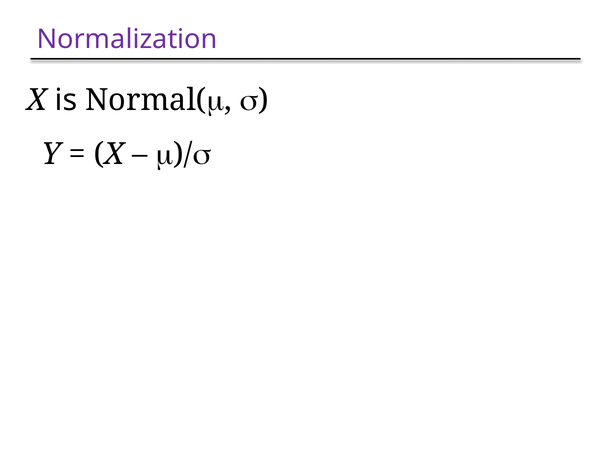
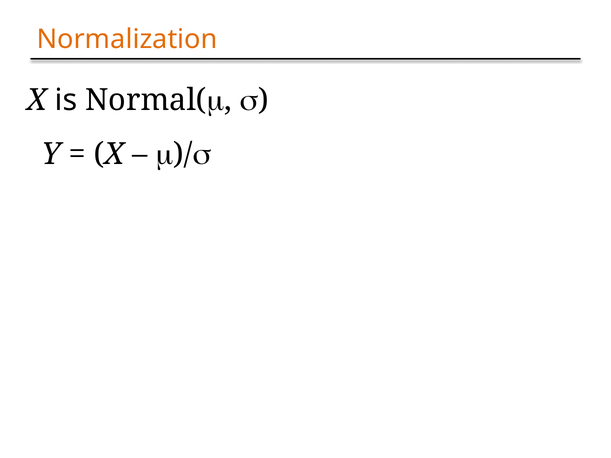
Normalization colour: purple -> orange
